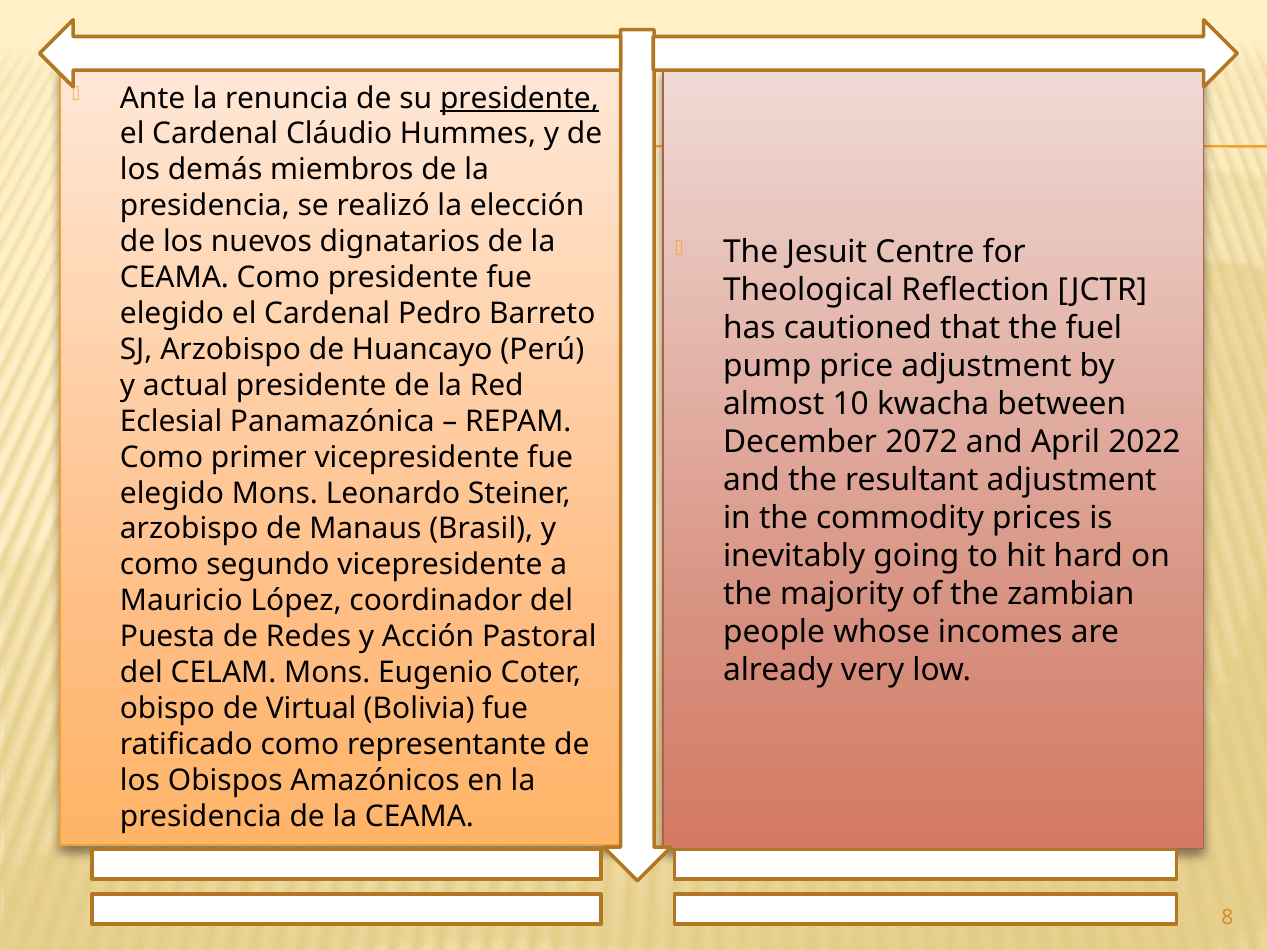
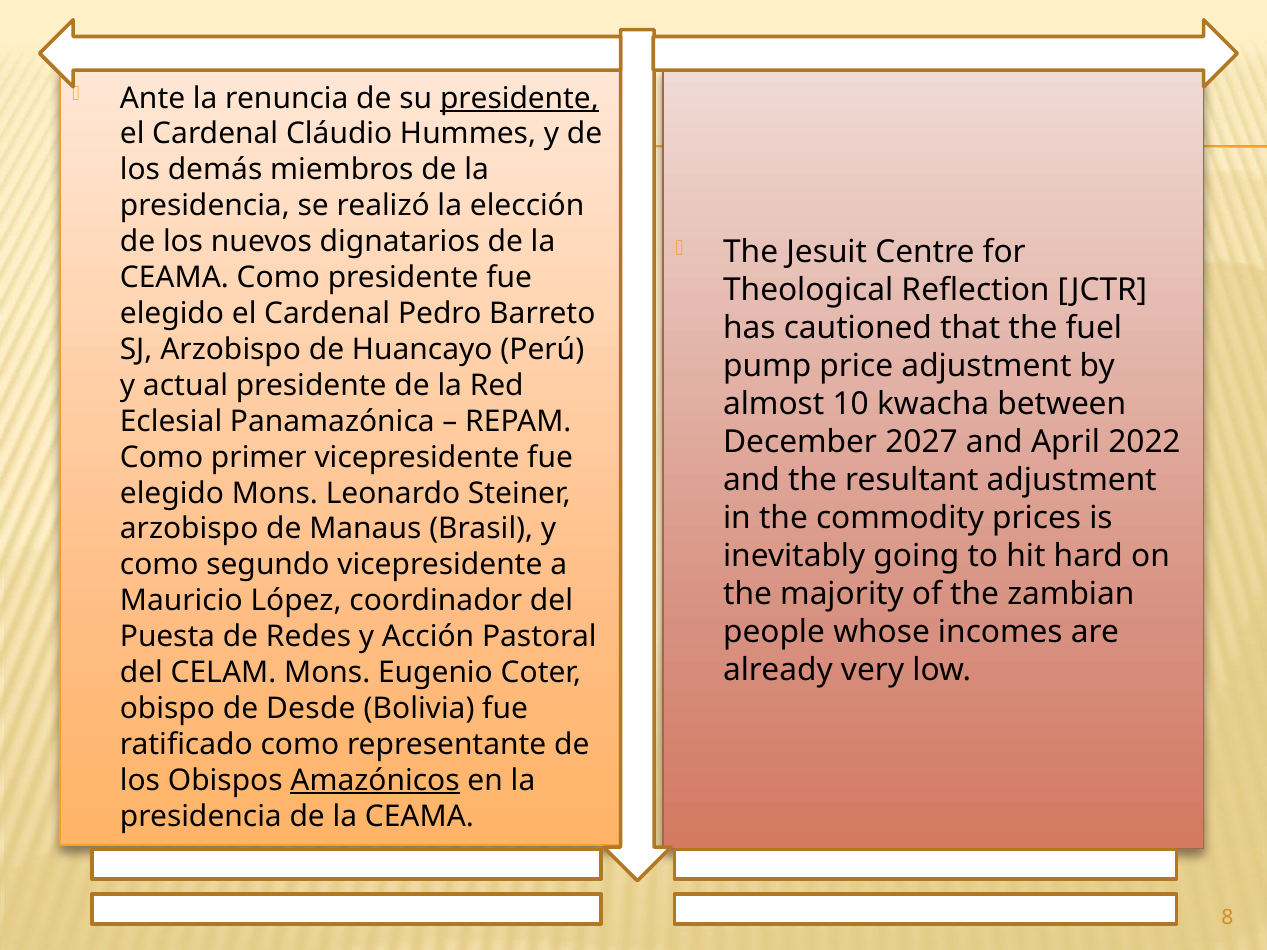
2072: 2072 -> 2027
Virtual: Virtual -> Desde
Amazónicos underline: none -> present
